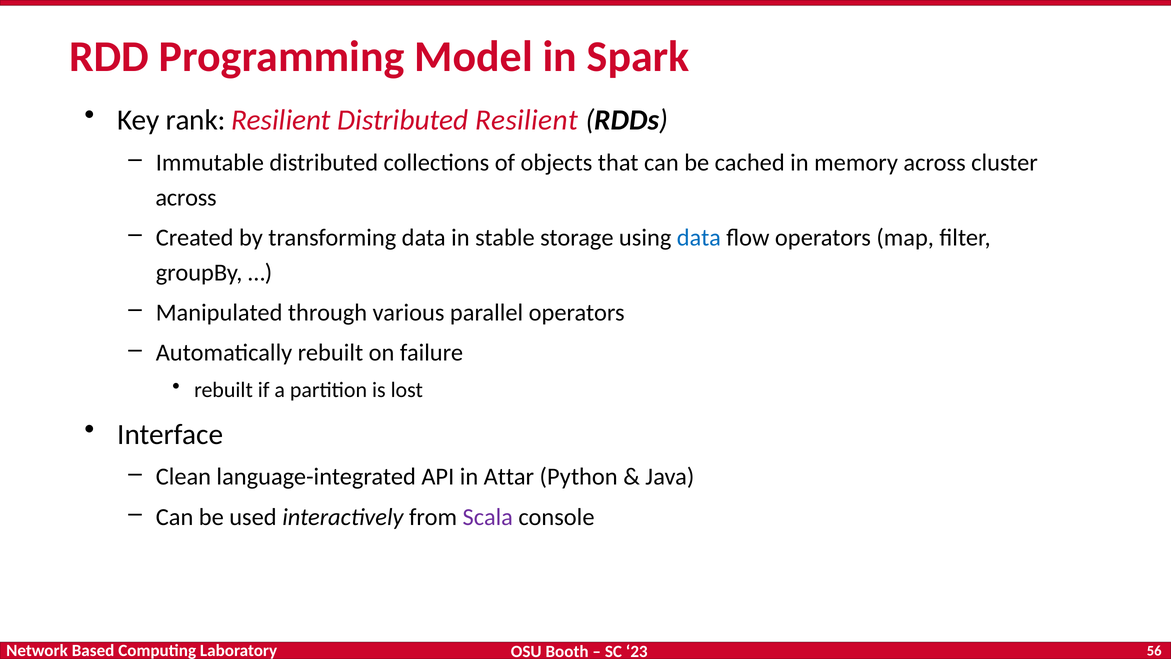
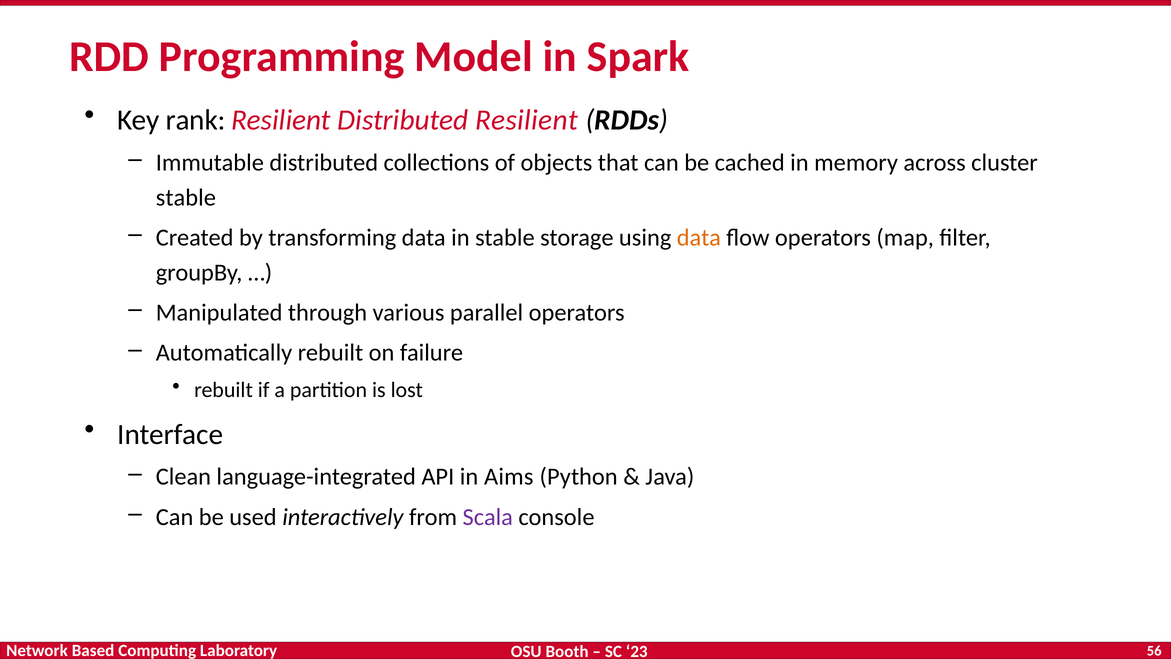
across at (186, 198): across -> stable
data at (699, 238) colour: blue -> orange
Attar: Attar -> Aims
